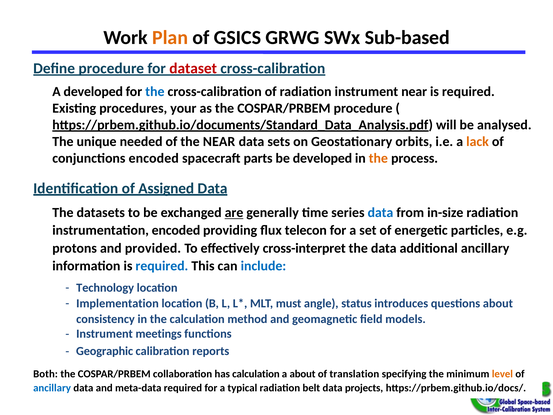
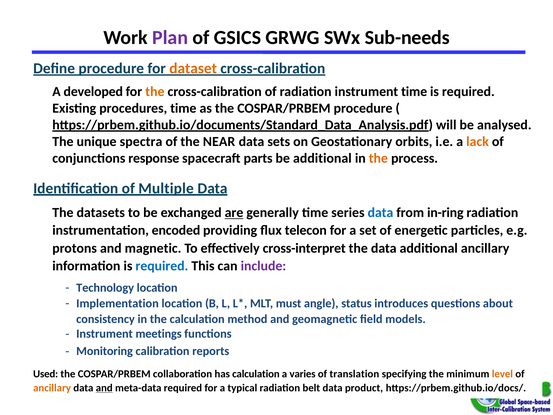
Plan colour: orange -> purple
Sub-based: Sub-based -> Sub-needs
dataset colour: red -> orange
the at (155, 92) colour: blue -> orange
instrument near: near -> time
procedures your: your -> time
needed: needed -> spectra
conjunctions encoded: encoded -> response
be developed: developed -> additional
Assigned: Assigned -> Multiple
in-size: in-size -> in-ring
provided: provided -> magnetic
include colour: blue -> purple
Geographic: Geographic -> Monitoring
Both: Both -> Used
a about: about -> varies
ancillary at (52, 388) colour: blue -> orange
and at (104, 388) underline: none -> present
projects: projects -> product
